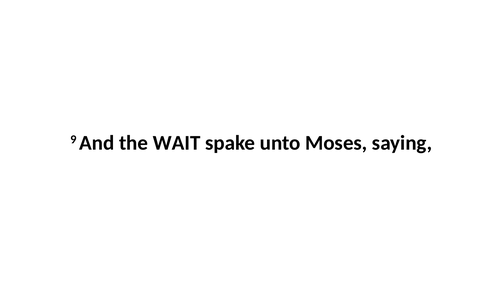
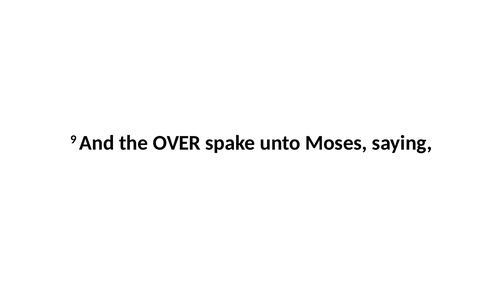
WAIT: WAIT -> OVER
